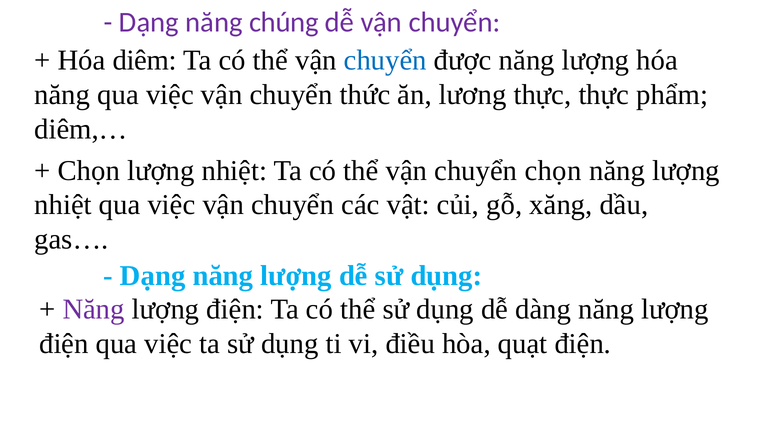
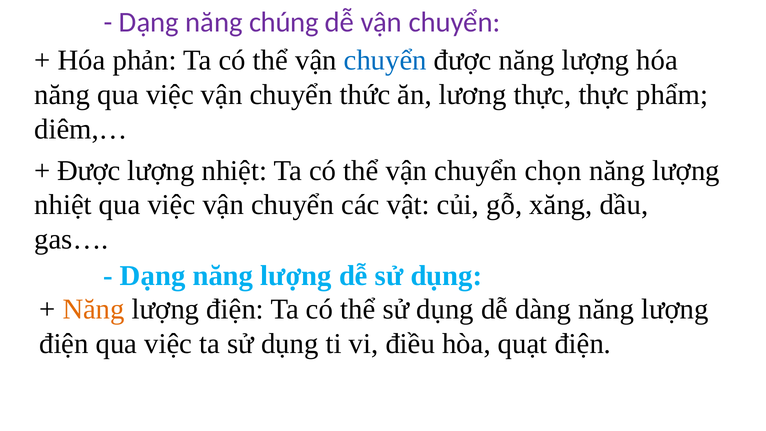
diêm: diêm -> phản
Chọn at (89, 170): Chọn -> Được
Năng at (94, 309) colour: purple -> orange
